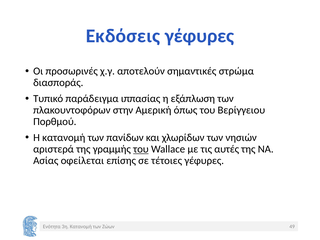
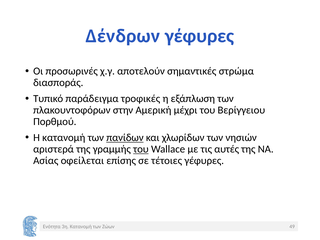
Εκδόσεις: Εκδόσεις -> Δένδρων
ιππασίας: ιππασίας -> τροφικές
όπως: όπως -> μέχρι
πανίδων underline: none -> present
